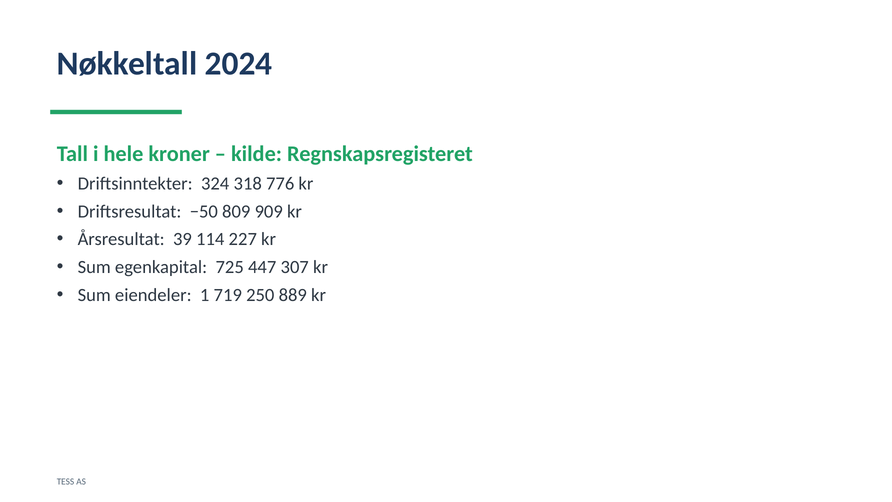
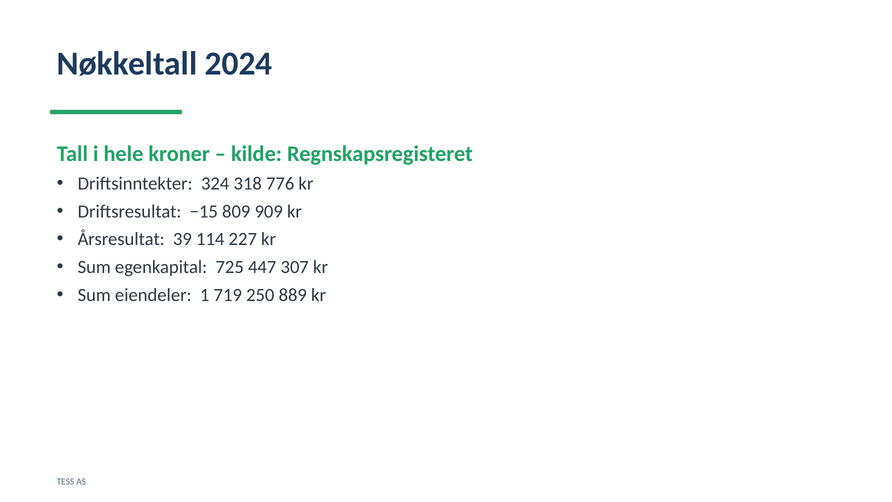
−50: −50 -> −15
